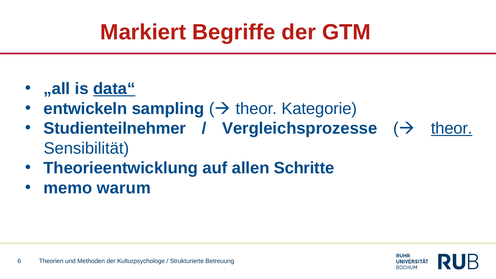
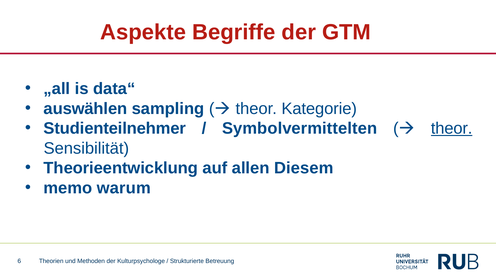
Markiert: Markiert -> Aspekte
data“ underline: present -> none
entwickeln: entwickeln -> auswählen
Vergleichsprozesse: Vergleichsprozesse -> Symbolvermittelten
Schritte: Schritte -> Diesem
